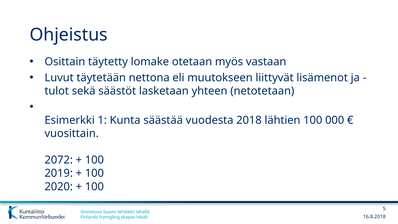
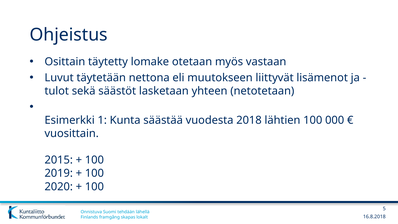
2072: 2072 -> 2015
